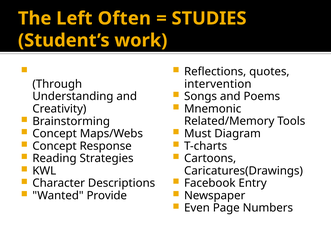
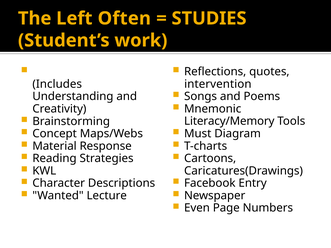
Through: Through -> Includes
Related/Memory: Related/Memory -> Literacy/Memory
Concept at (55, 146): Concept -> Material
Provide: Provide -> Lecture
